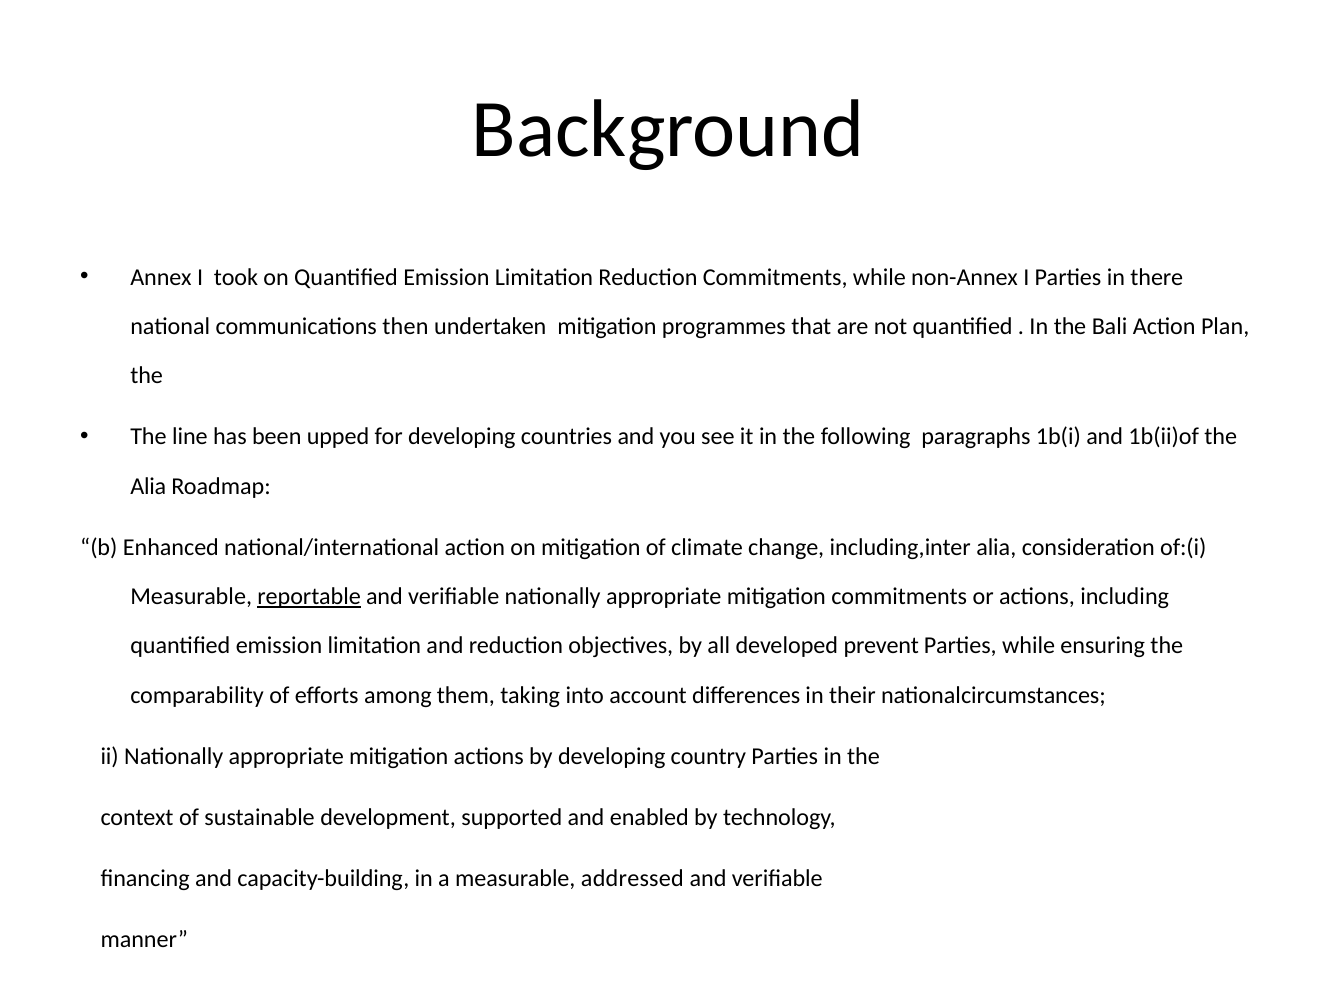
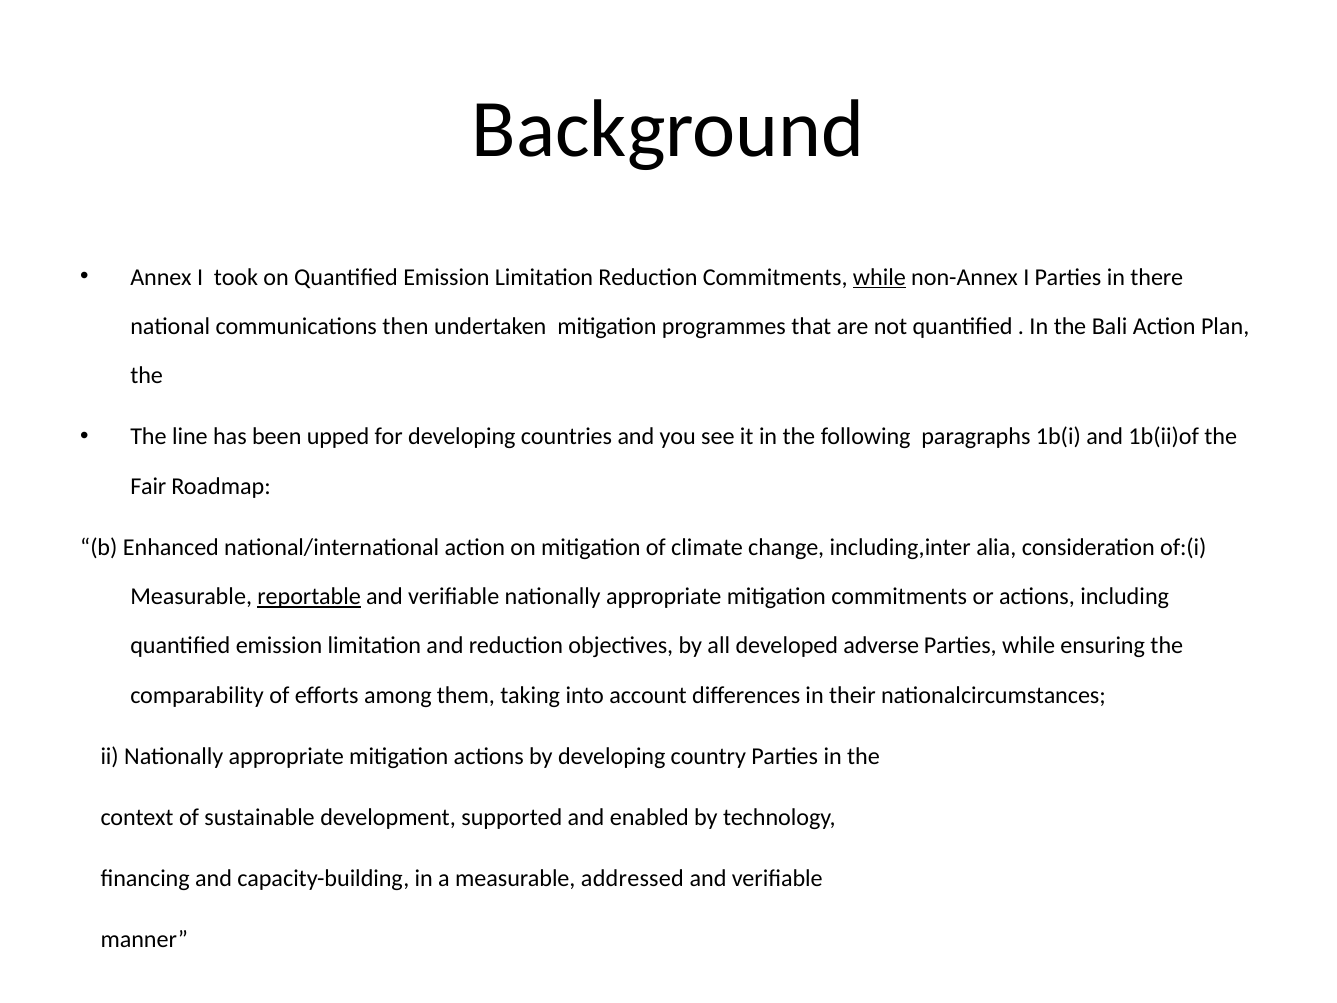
while at (879, 277) underline: none -> present
Alia at (148, 486): Alia -> Fair
prevent: prevent -> adverse
